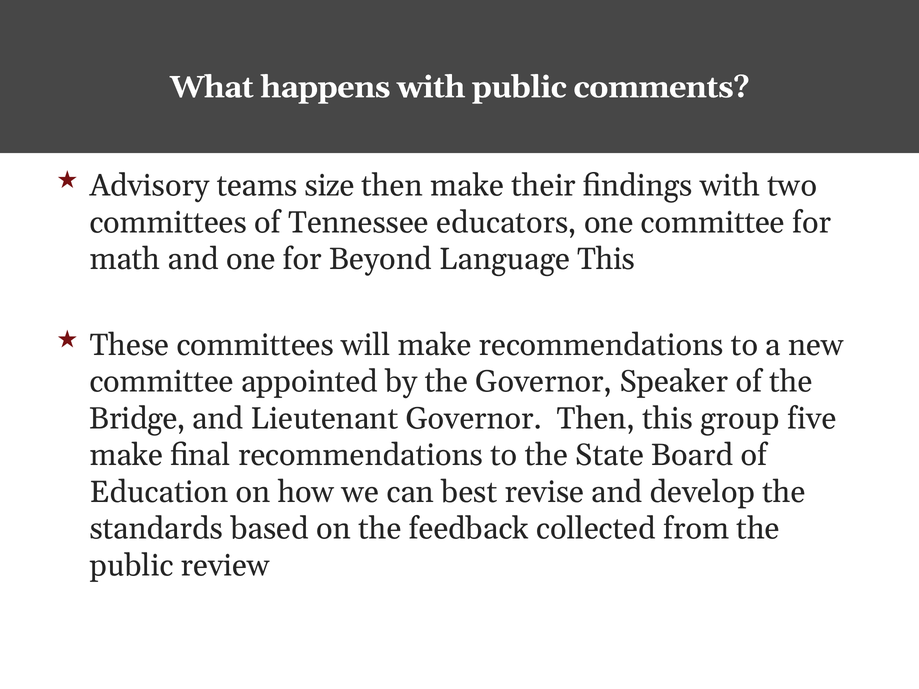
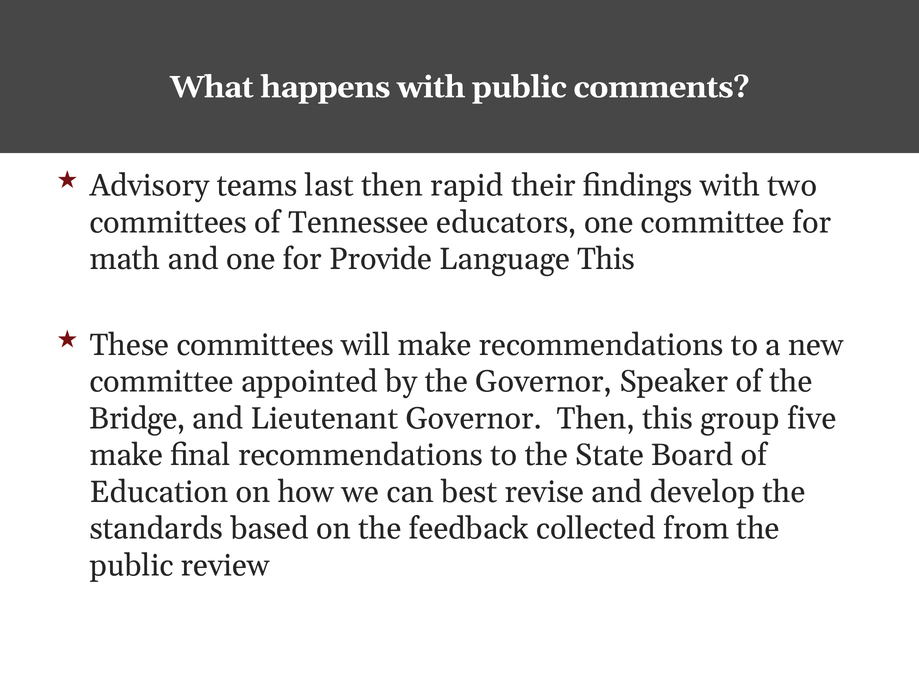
size: size -> last
then make: make -> rapid
Beyond: Beyond -> Provide
